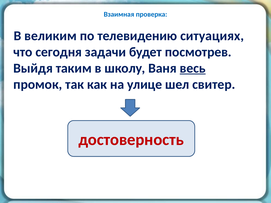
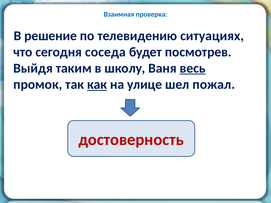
великим: великим -> решение
задачи: задачи -> соседа
как underline: none -> present
свитер: свитер -> пожал
